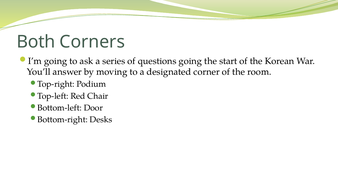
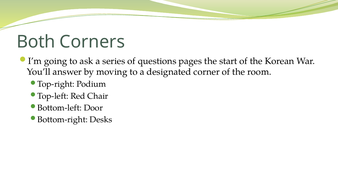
questions going: going -> pages
